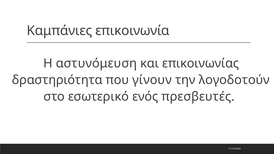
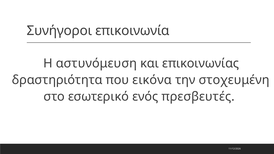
Καμπάνιες: Καμπάνιες -> Συνήγοροι
γίνουν: γίνουν -> εικόνα
λογοδοτούν: λογοδοτούν -> στοχευμένη
